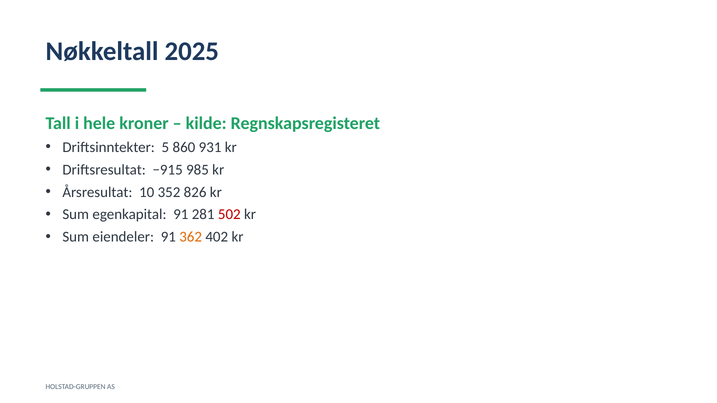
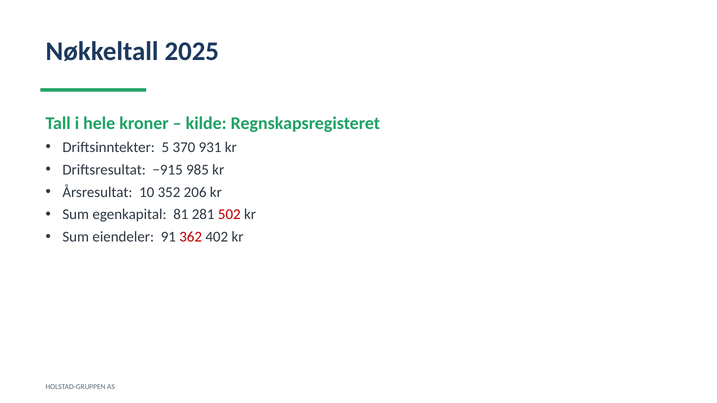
860: 860 -> 370
826: 826 -> 206
egenkapital 91: 91 -> 81
362 colour: orange -> red
